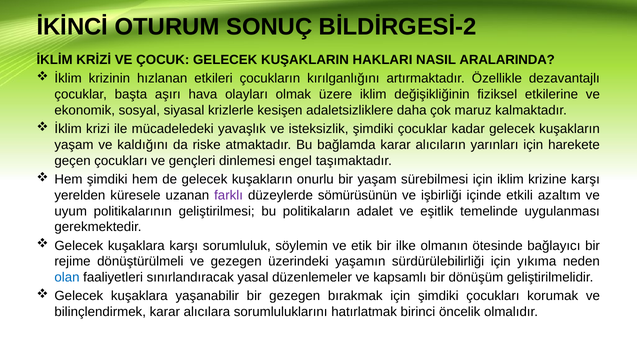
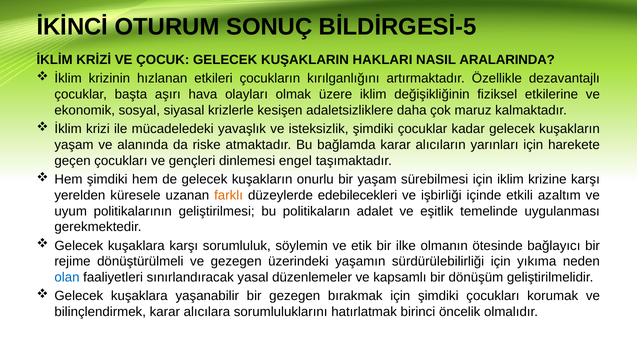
BİLDİRGESİ-2: BİLDİRGESİ-2 -> BİLDİRGESİ-5
kaldığını: kaldığını -> alanında
farklı colour: purple -> orange
sömürüsünün: sömürüsünün -> edebilecekleri
